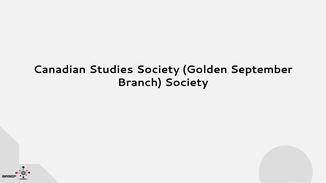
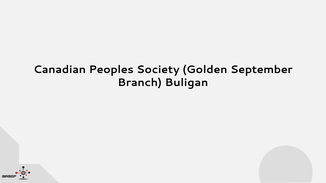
Studies: Studies -> Peoples
Branch Society: Society -> Buligan
